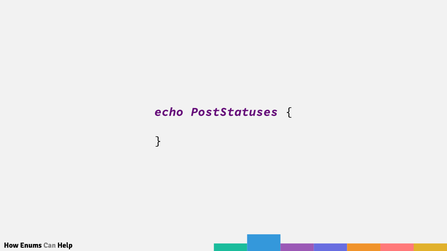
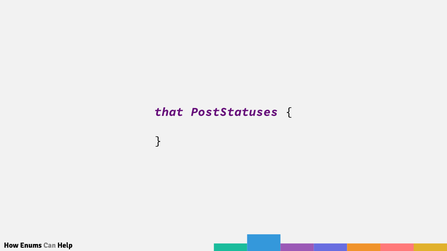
echo: echo -> that
